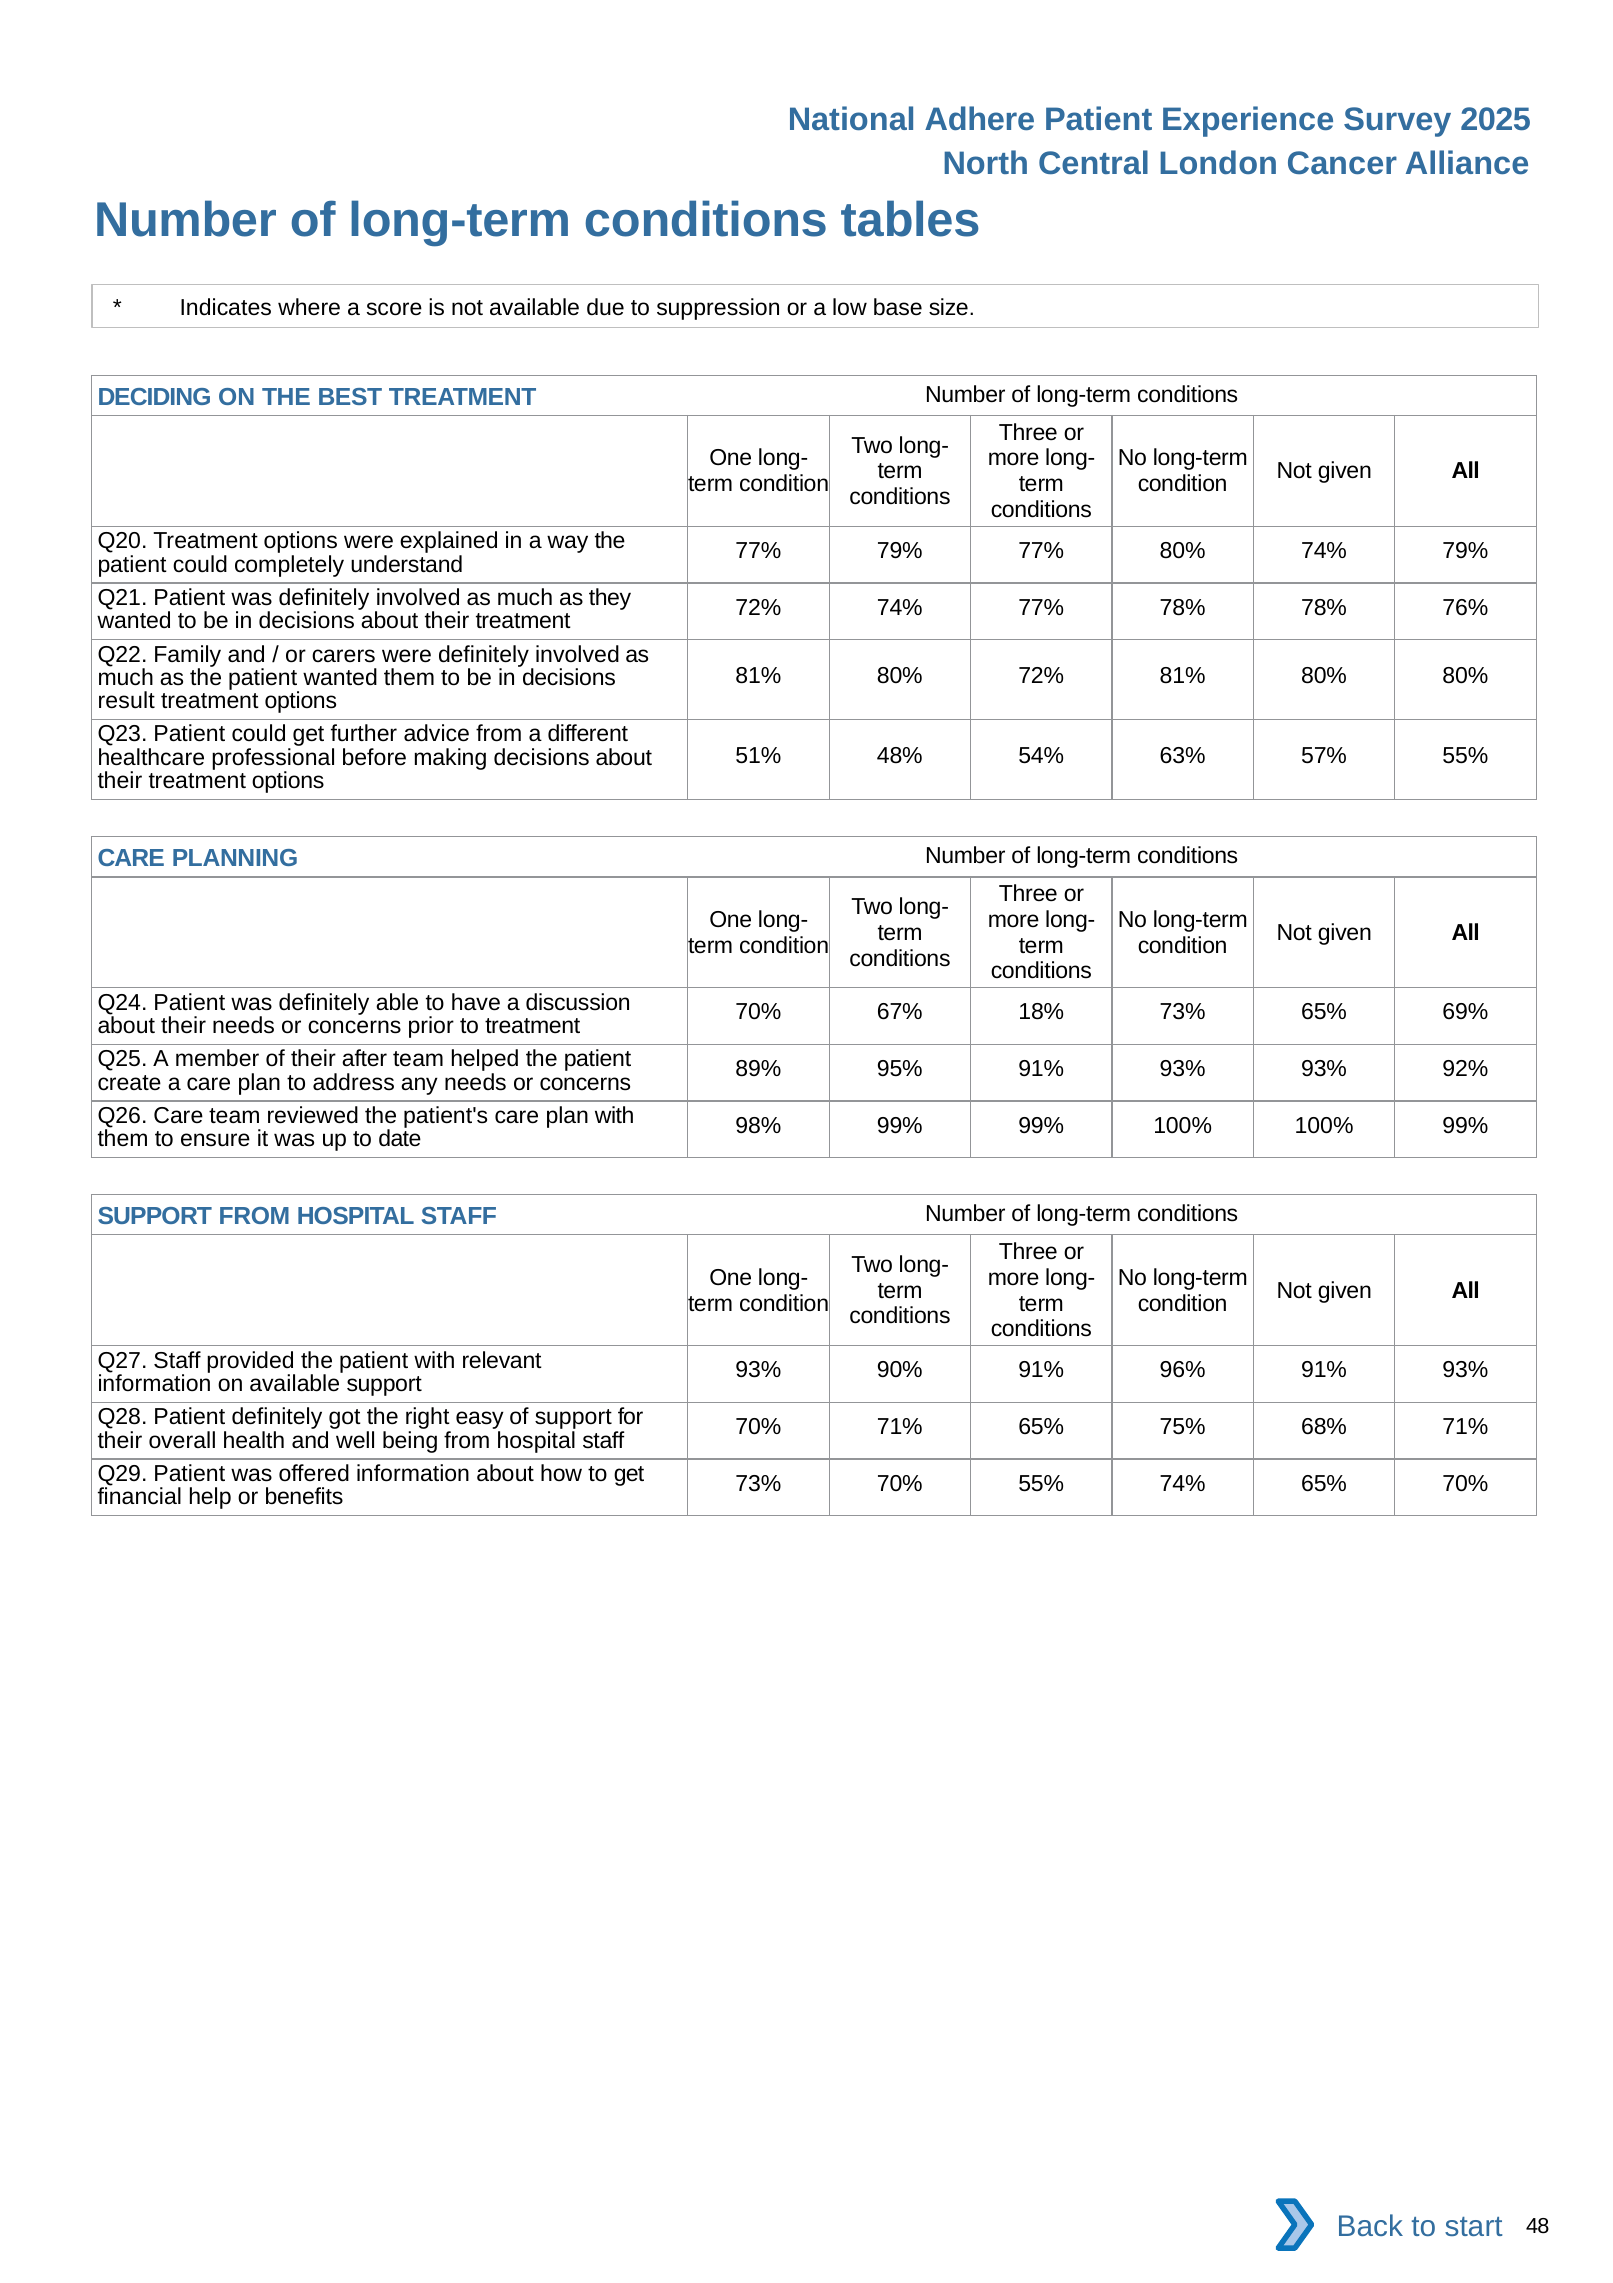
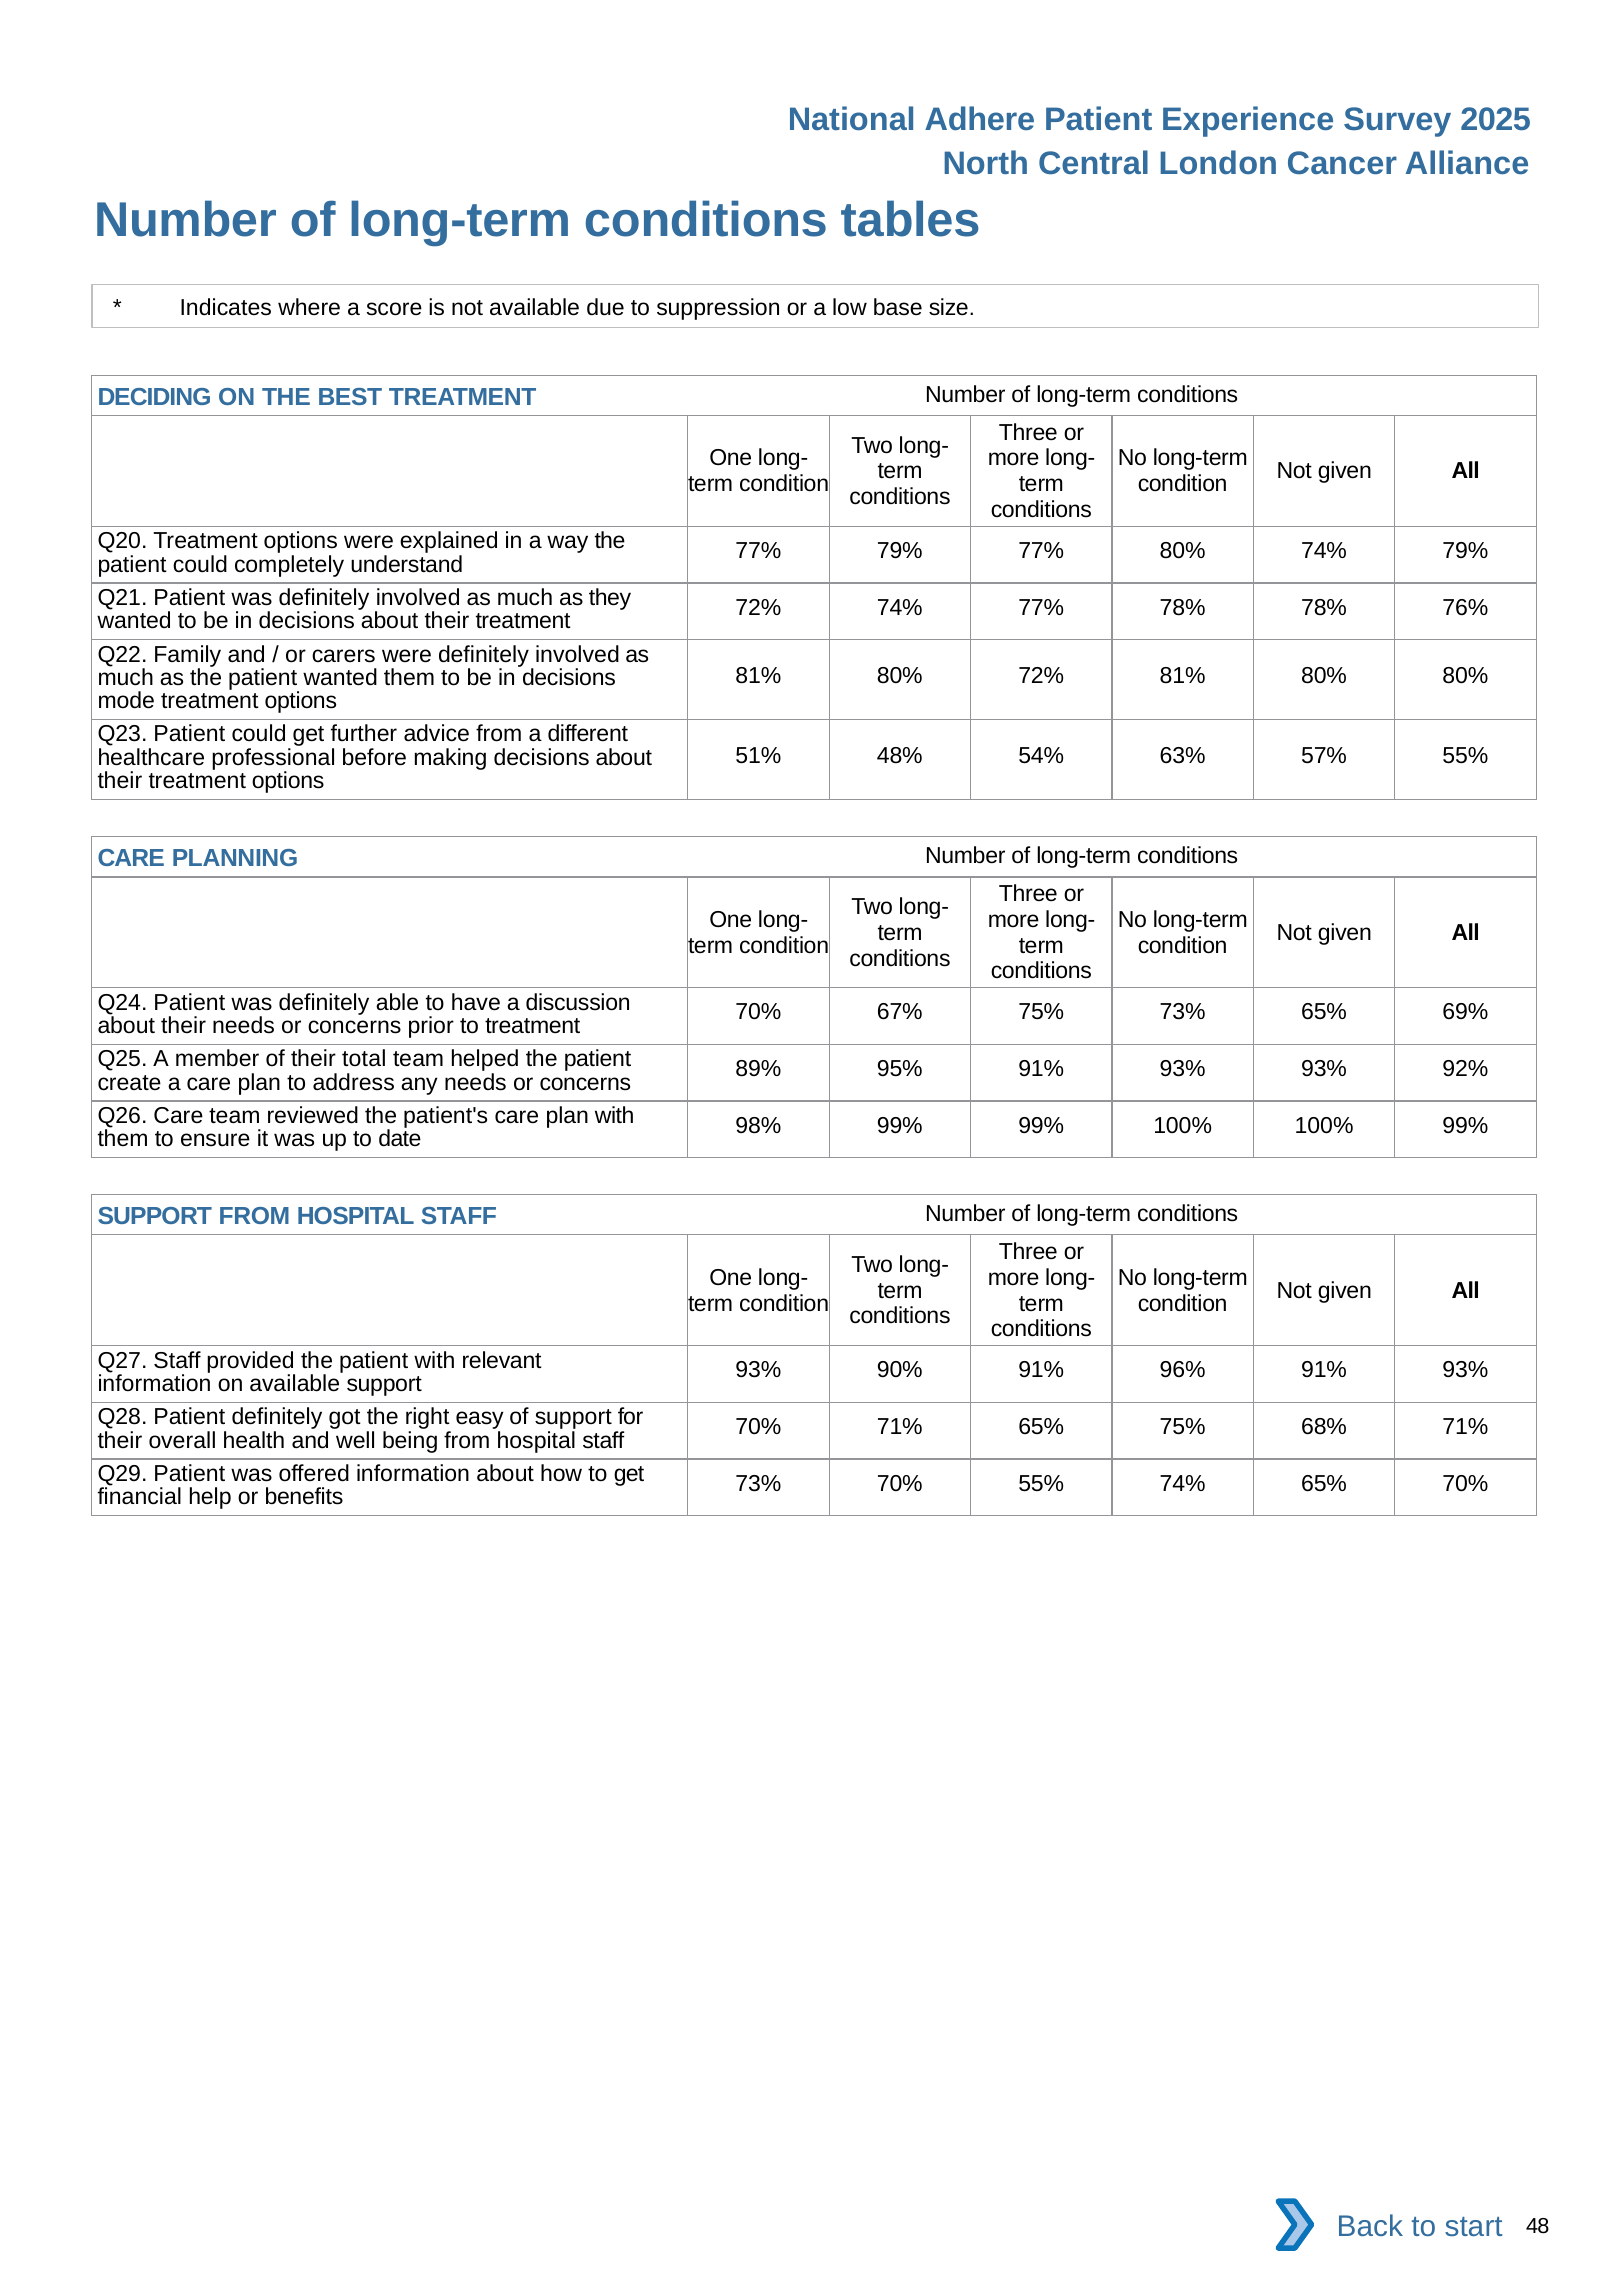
result: result -> mode
67% 18%: 18% -> 75%
after: after -> total
